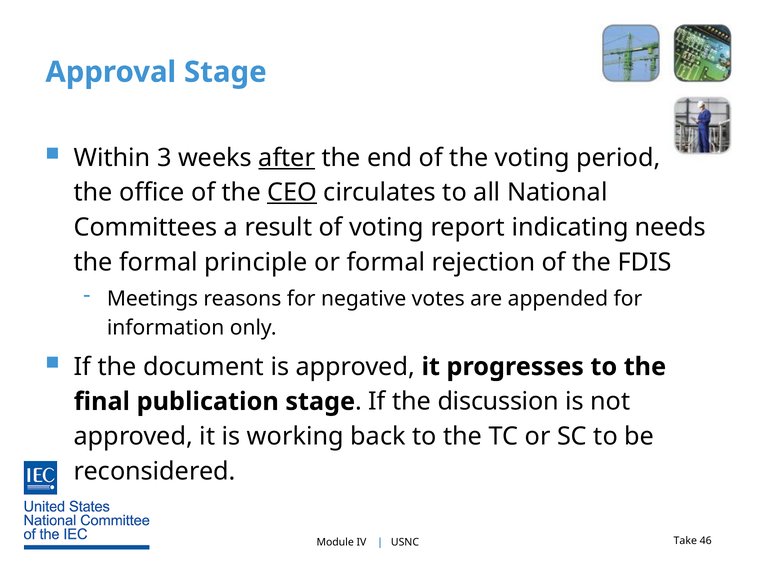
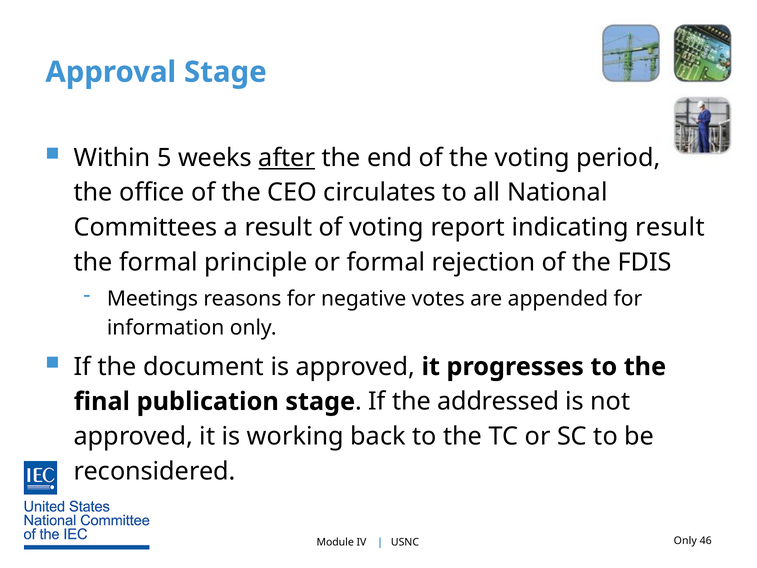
3: 3 -> 5
CEO underline: present -> none
indicating needs: needs -> result
discussion: discussion -> addressed
Take at (685, 541): Take -> Only
